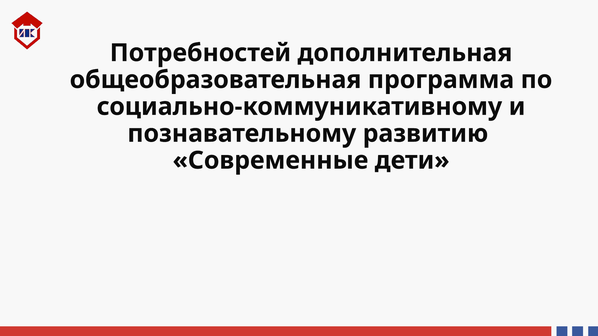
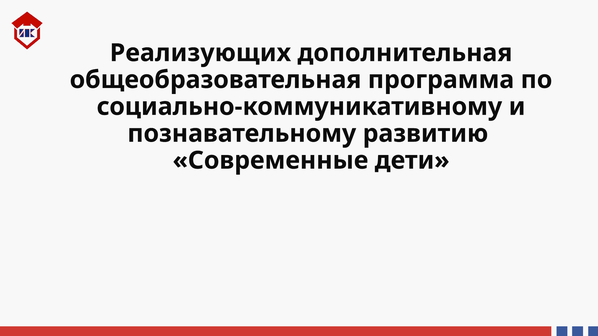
Потребностей: Потребностей -> Реализующих
